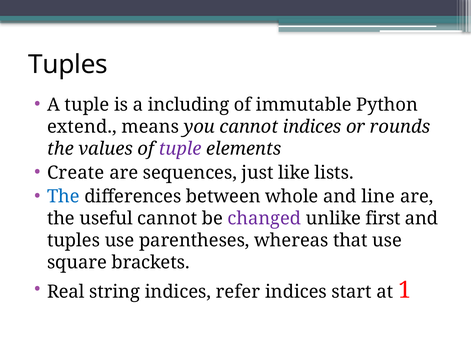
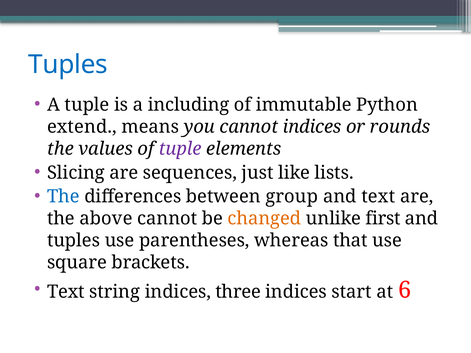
Tuples at (68, 65) colour: black -> blue
Create: Create -> Slicing
whole: whole -> group
and line: line -> text
useful: useful -> above
changed colour: purple -> orange
Real at (66, 292): Real -> Text
refer: refer -> three
1: 1 -> 6
